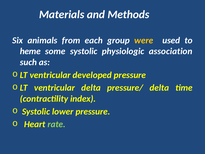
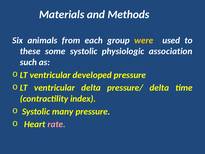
heme: heme -> these
lower: lower -> many
rate colour: light green -> pink
